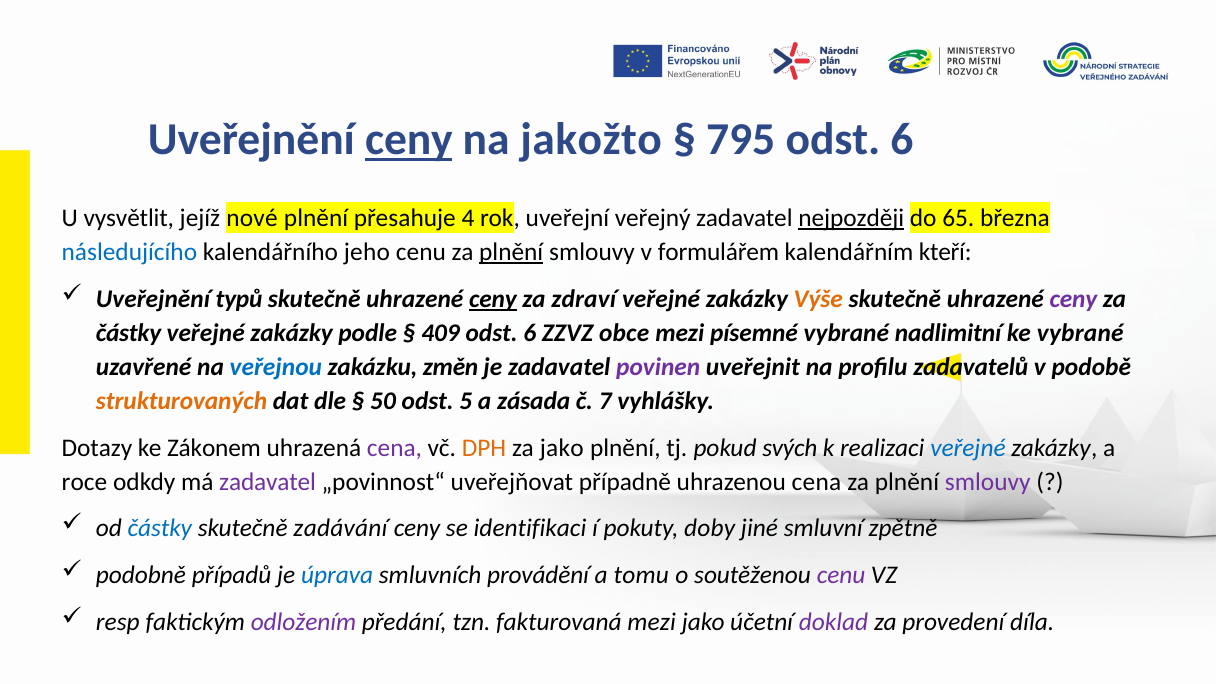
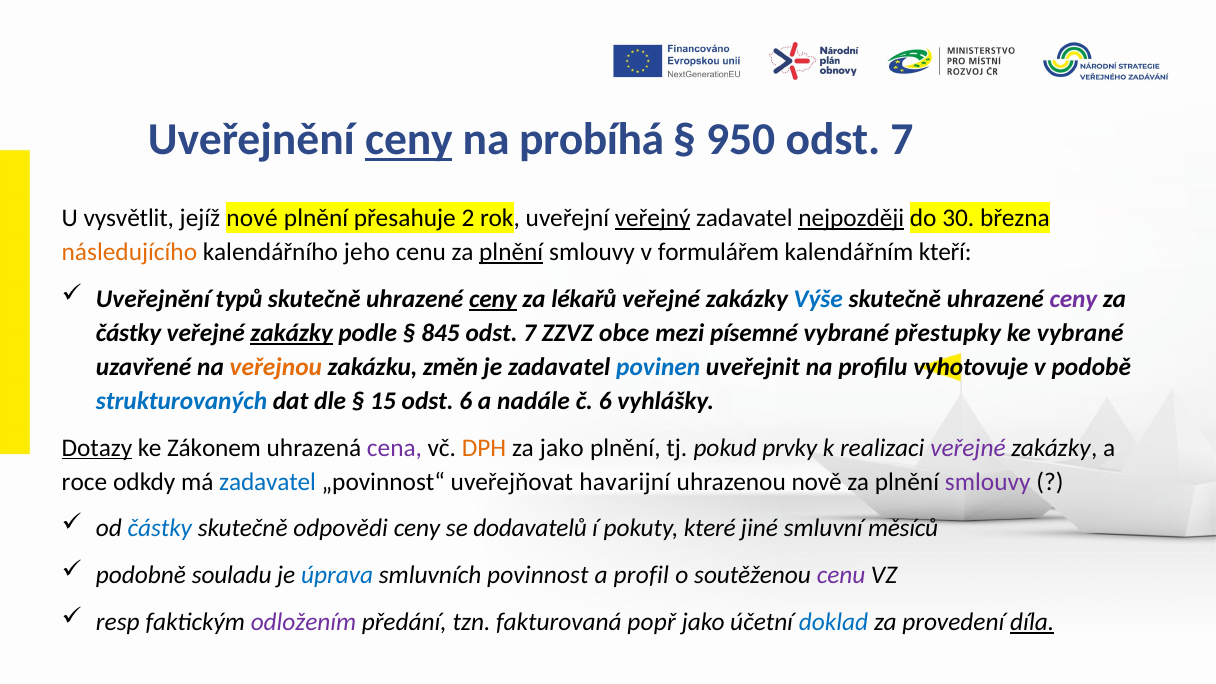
jakožto: jakožto -> probíhá
795: 795 -> 950
6 at (902, 140): 6 -> 7
4: 4 -> 2
veřejný underline: none -> present
65: 65 -> 30
následujícího colour: blue -> orange
zdraví: zdraví -> lékařů
Výše colour: orange -> blue
zakázky at (292, 333) underline: none -> present
409: 409 -> 845
6 at (530, 333): 6 -> 7
nadlimitní: nadlimitní -> přestupky
veřejnou colour: blue -> orange
povinen colour: purple -> blue
zadavatelů: zadavatelů -> vyhotovuje
strukturovaných colour: orange -> blue
50: 50 -> 15
odst 5: 5 -> 6
zásada: zásada -> nadále
č 7: 7 -> 6
Dotazy underline: none -> present
svých: svých -> prvky
veřejné at (968, 448) colour: blue -> purple
zadavatel at (268, 482) colour: purple -> blue
případně: případně -> havarijní
uhrazenou cena: cena -> nově
zadávání: zadávání -> odpovědi
identifikaci: identifikaci -> dodavatelů
doby: doby -> které
zpětně: zpětně -> měsíců
případů: případů -> souladu
provádění: provádění -> povinnost
tomu: tomu -> profil
fakturovaná mezi: mezi -> popř
doklad colour: purple -> blue
díla underline: none -> present
